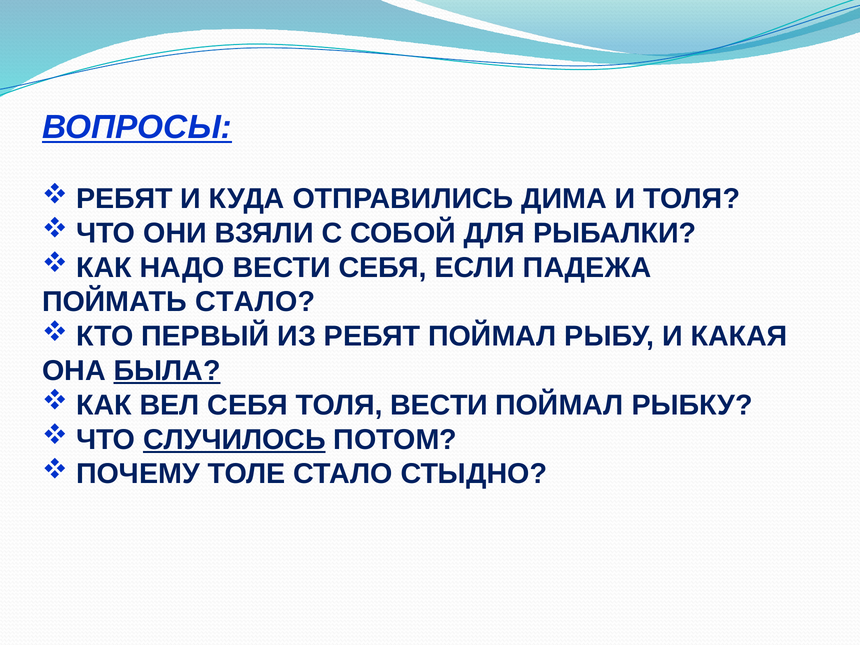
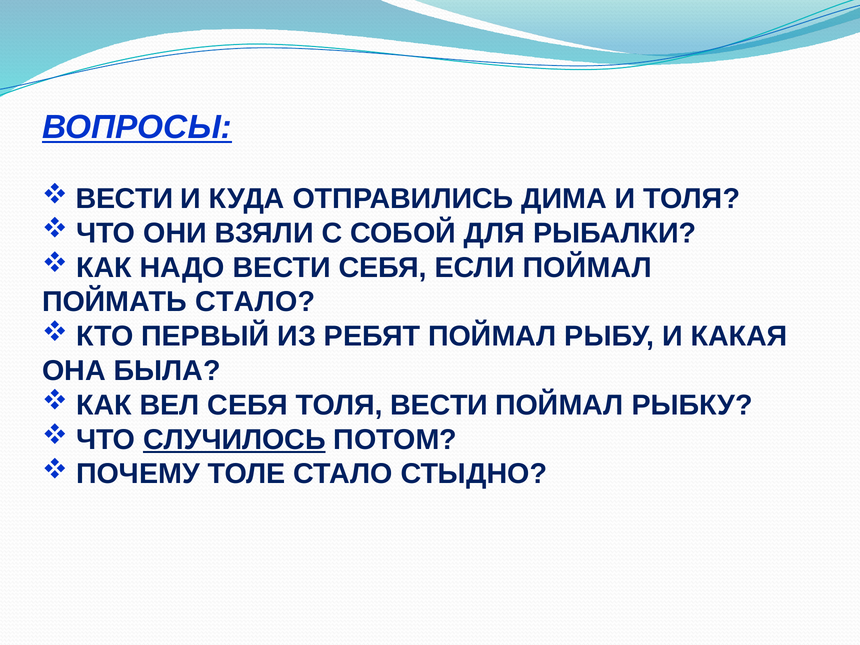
РЕБЯТ at (124, 199): РЕБЯТ -> ВЕСТИ
ЕСЛИ ПАДЕЖА: ПАДЕЖА -> ПОЙМАЛ
БЫЛА underline: present -> none
